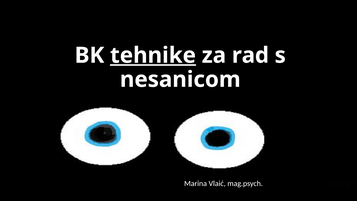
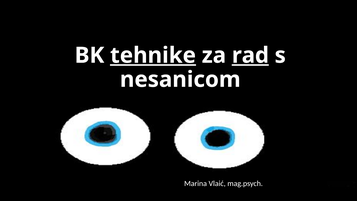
rad underline: none -> present
